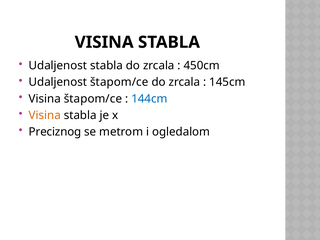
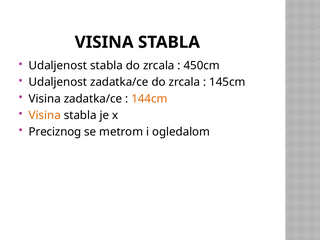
Udaljenost štapom/ce: štapom/ce -> zadatka/ce
Visina štapom/ce: štapom/ce -> zadatka/ce
144cm colour: blue -> orange
